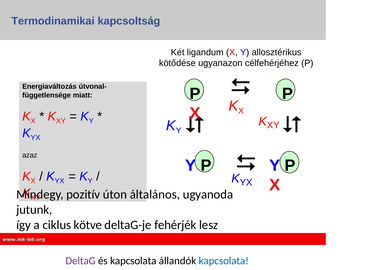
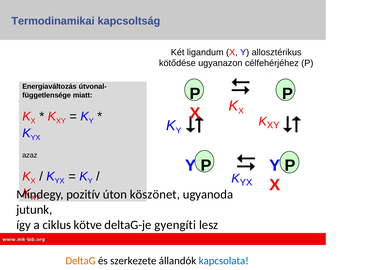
általános: általános -> köszönet
fehérjék: fehérjék -> gyengíti
DeltaG colour: purple -> orange
és kapcsolata: kapcsolata -> szerkezete
